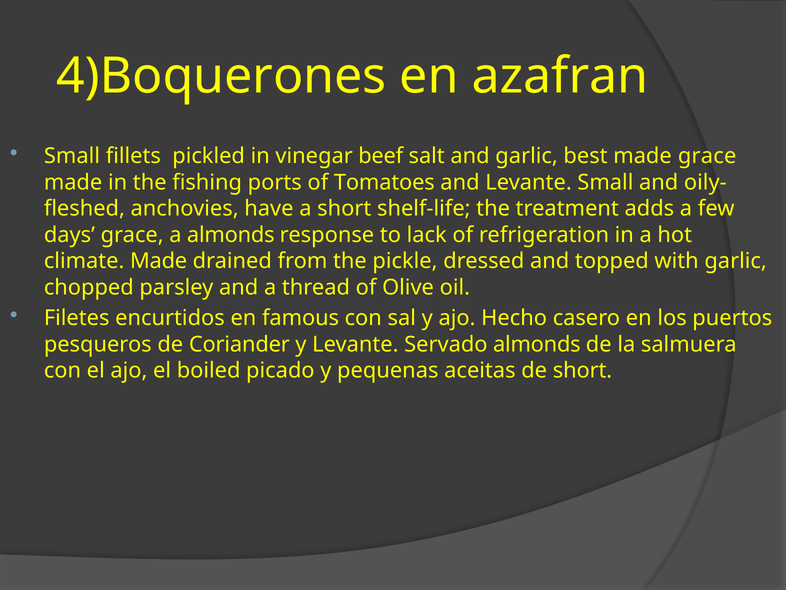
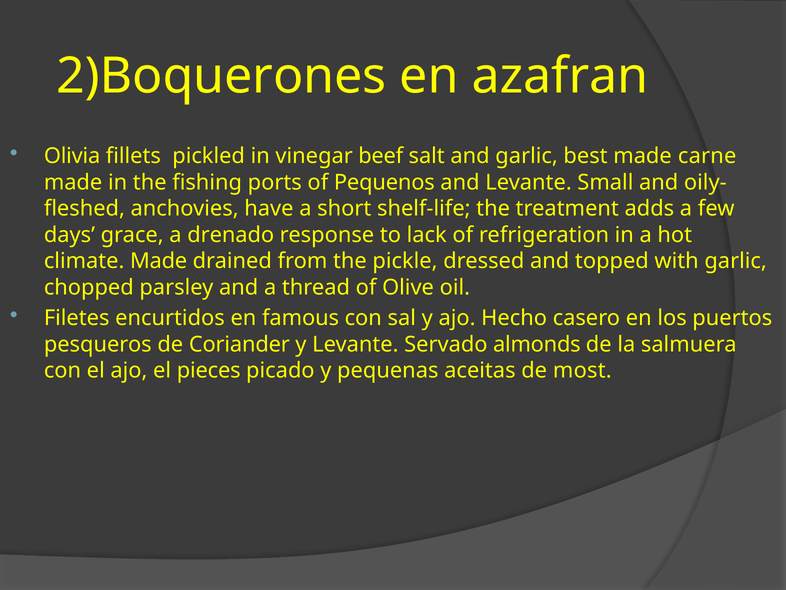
4)Boquerones: 4)Boquerones -> 2)Boquerones
Small at (72, 156): Small -> Olivia
made grace: grace -> carne
Tomatoes: Tomatoes -> Pequenos
a almonds: almonds -> drenado
boiled: boiled -> pieces
de short: short -> most
